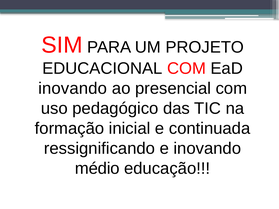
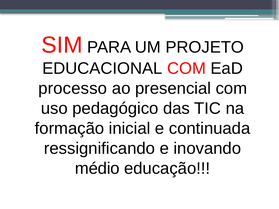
inovando at (73, 89): inovando -> processo
